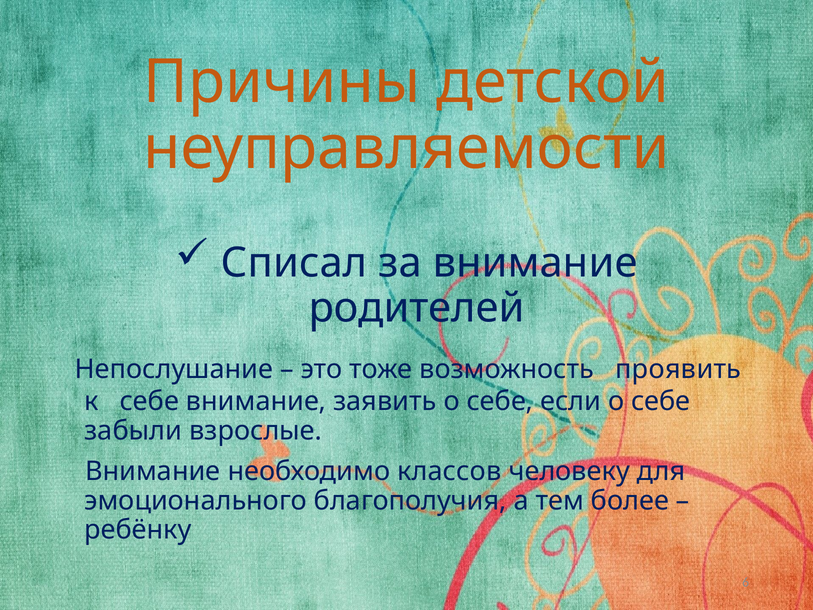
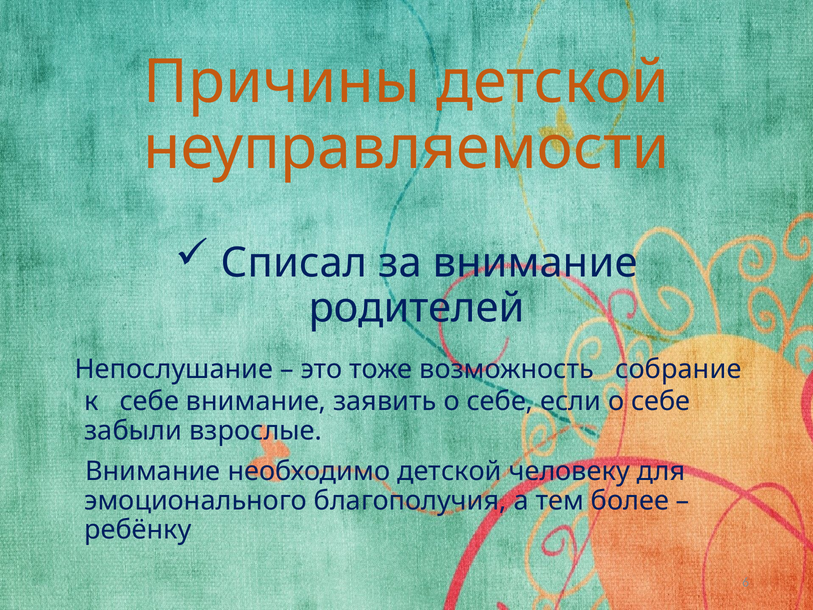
проявить: проявить -> собрание
необходимо классов: классов -> детской
